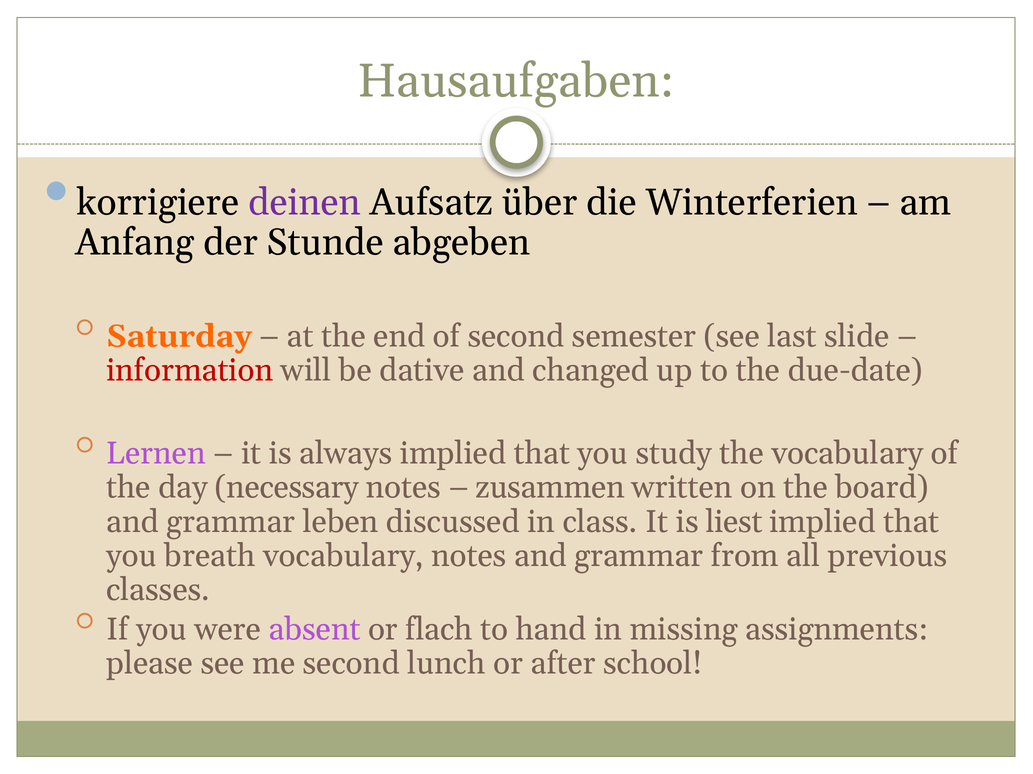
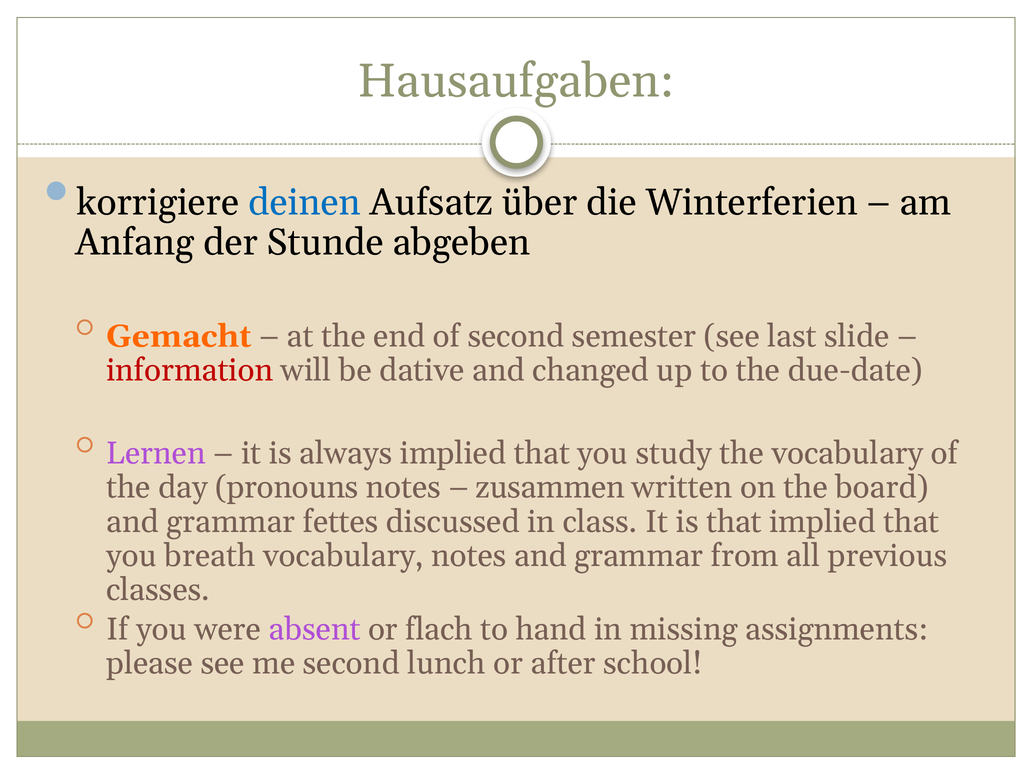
deinen colour: purple -> blue
Saturday: Saturday -> Gemacht
necessary: necessary -> pronouns
leben: leben -> fettes
is liest: liest -> that
